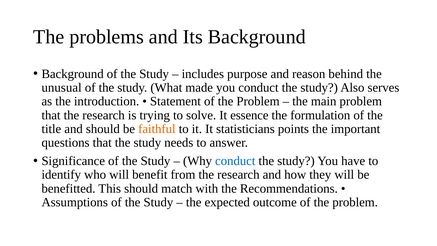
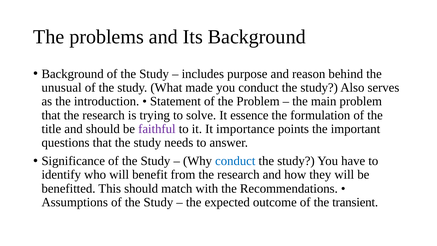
faithful colour: orange -> purple
statisticians: statisticians -> importance
outcome of the problem: problem -> transient
